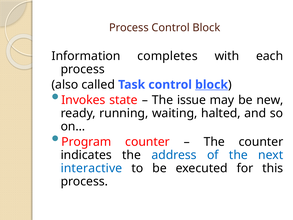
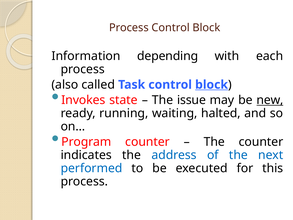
completes: completes -> depending
new underline: none -> present
interactive: interactive -> performed
